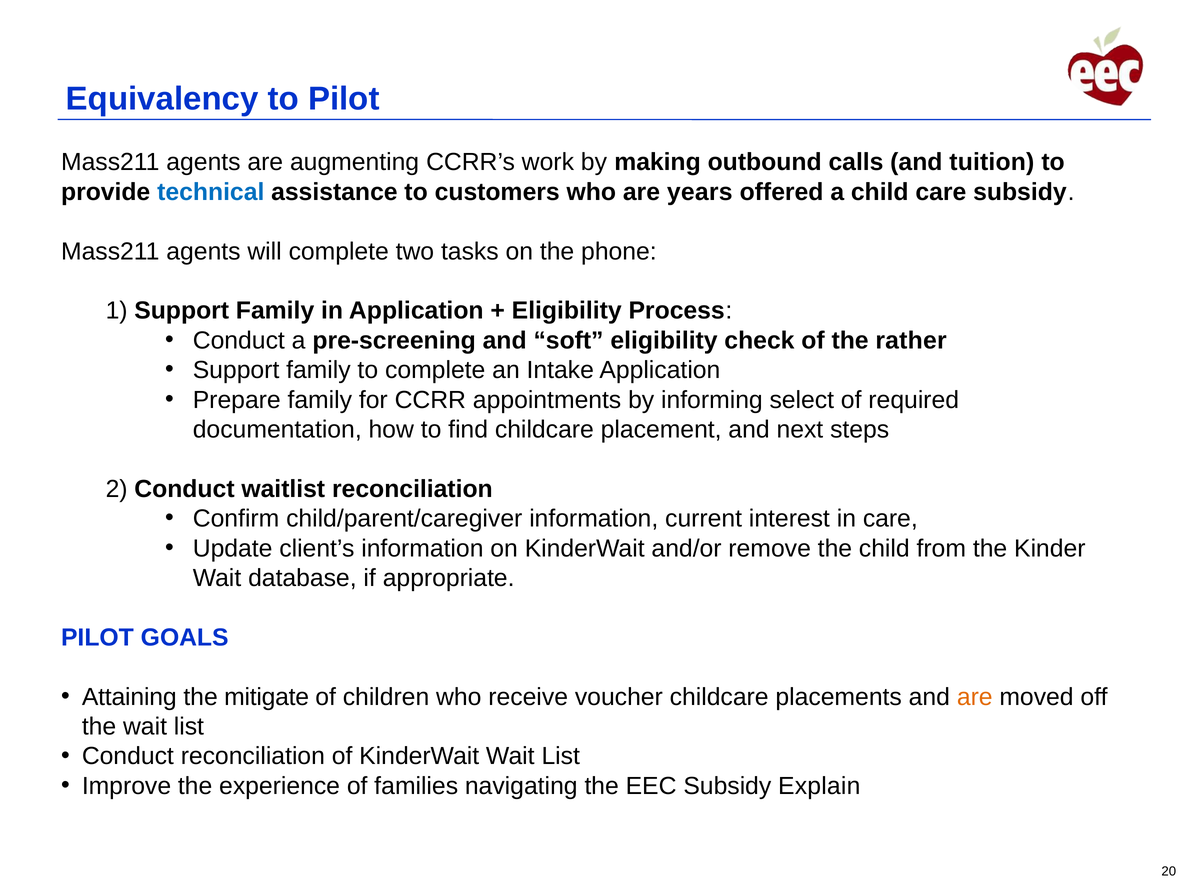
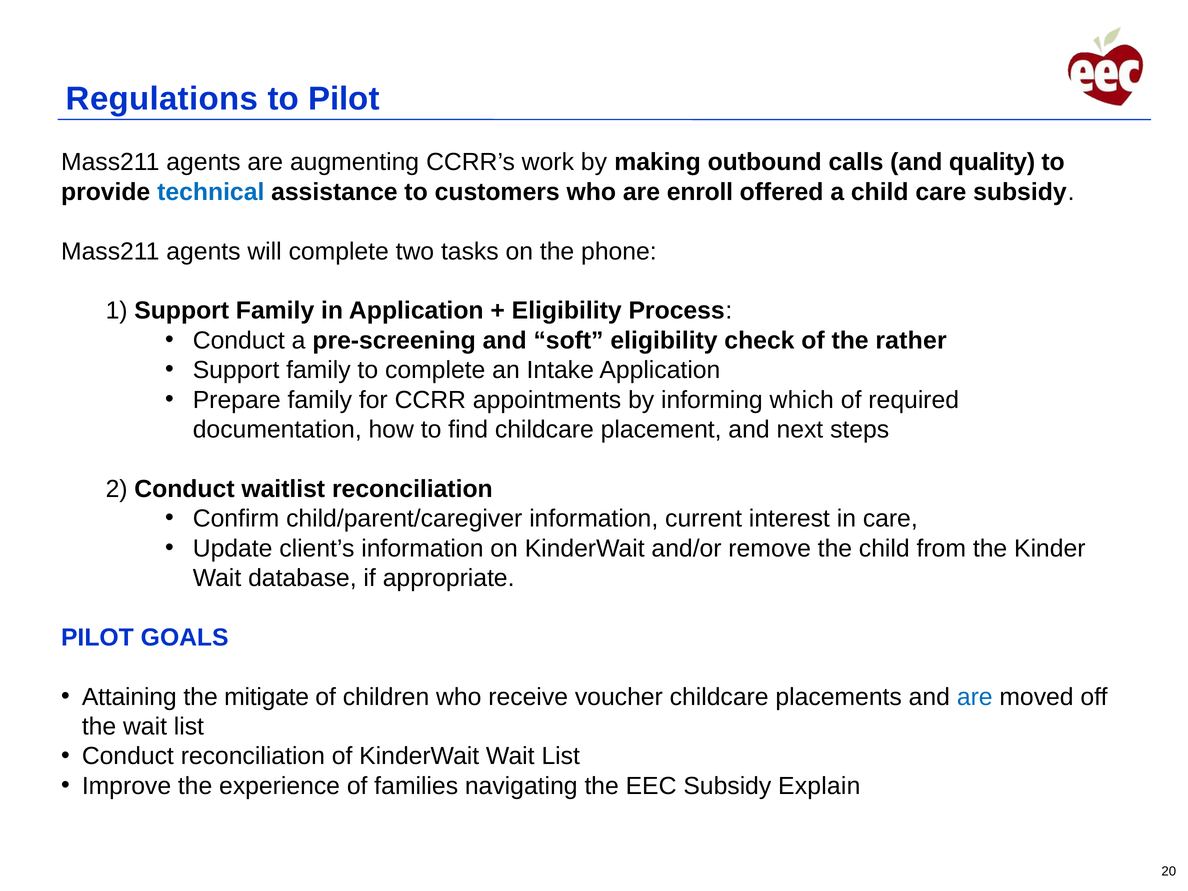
Equivalency: Equivalency -> Regulations
tuition: tuition -> quality
years: years -> enroll
select: select -> which
are at (975, 697) colour: orange -> blue
